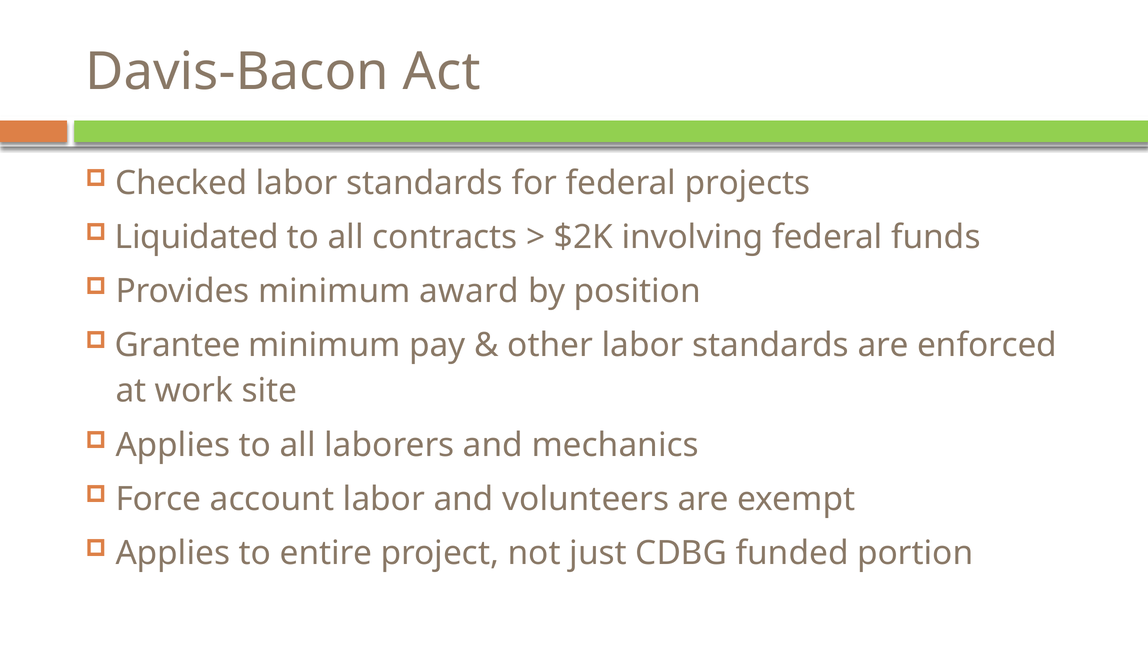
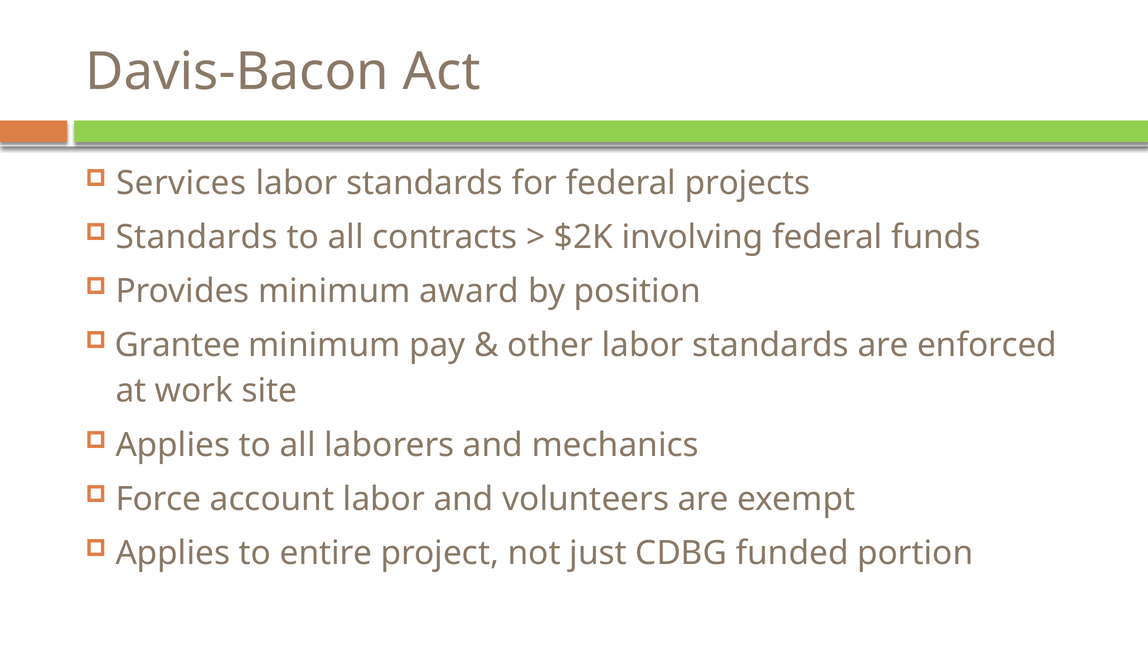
Checked: Checked -> Services
Liquidated at (197, 237): Liquidated -> Standards
